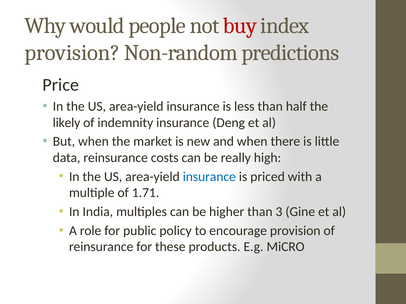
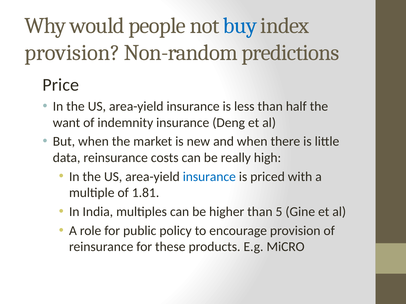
buy colour: red -> blue
likely: likely -> want
1.71: 1.71 -> 1.81
3: 3 -> 5
